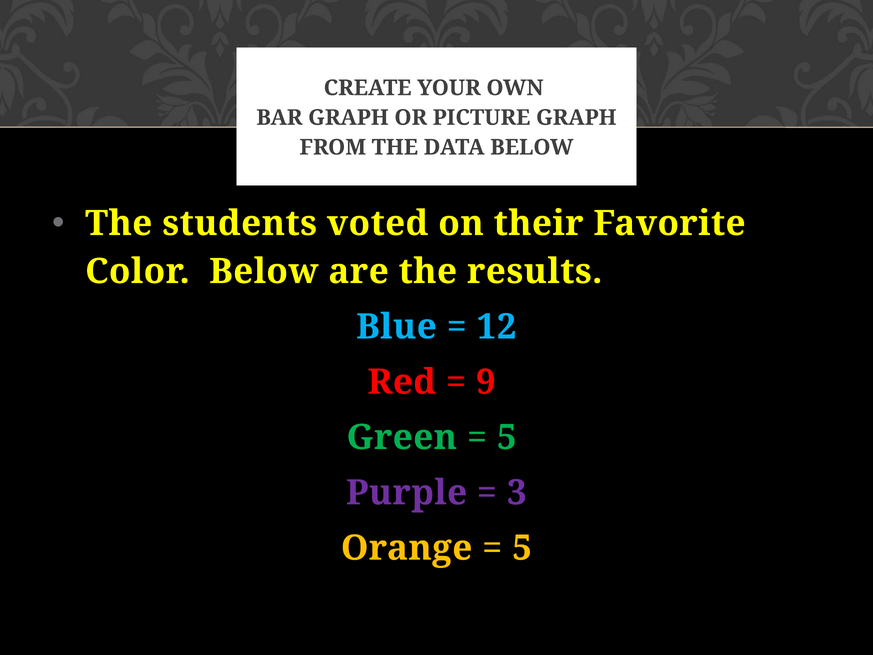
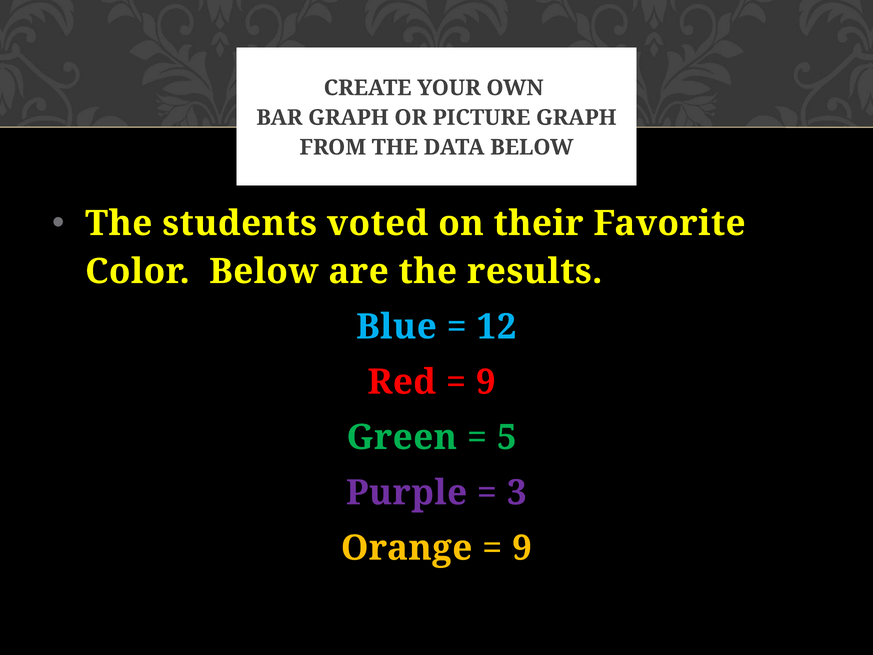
5 at (522, 548): 5 -> 9
